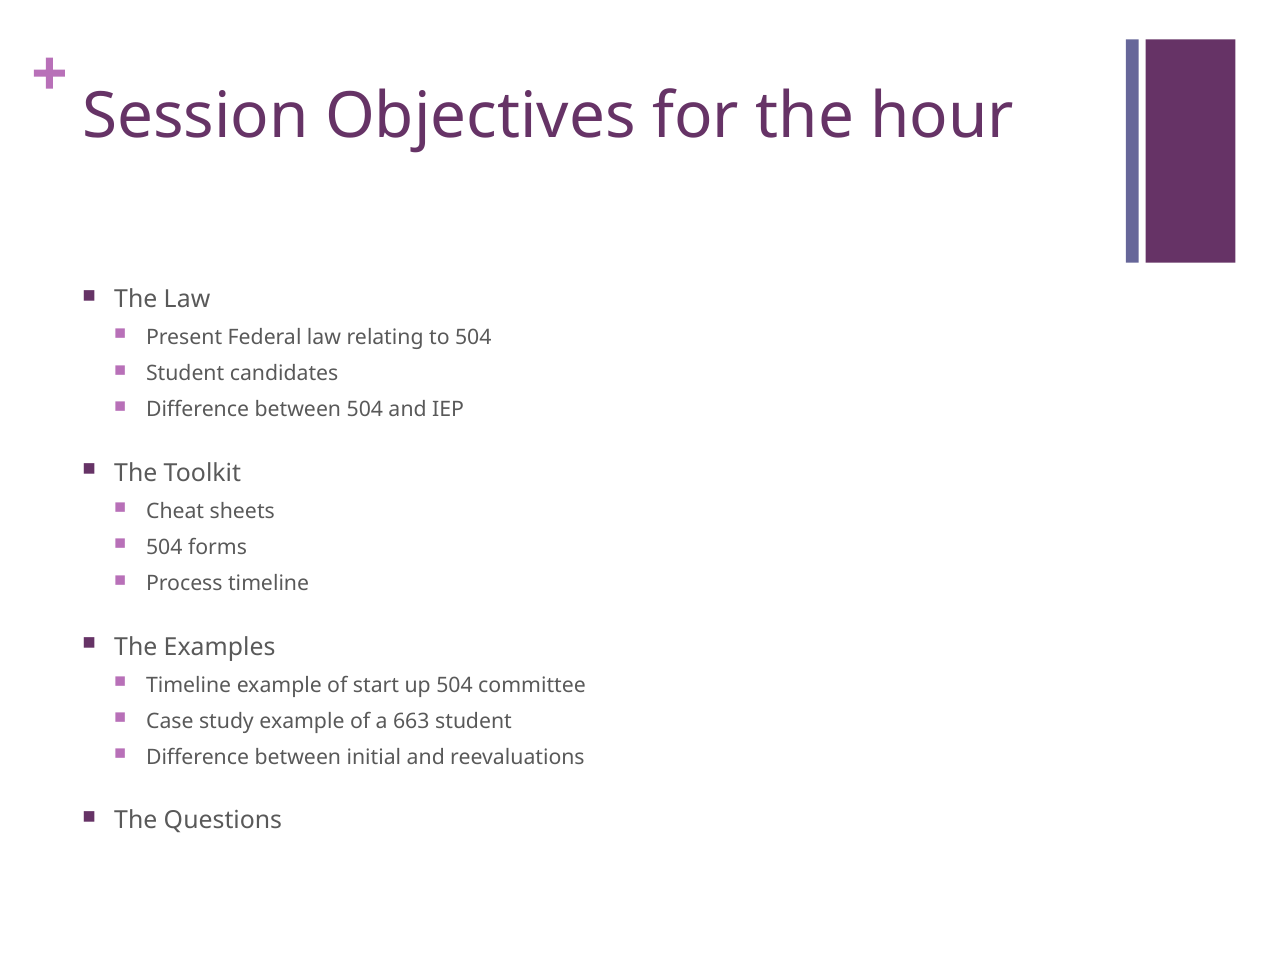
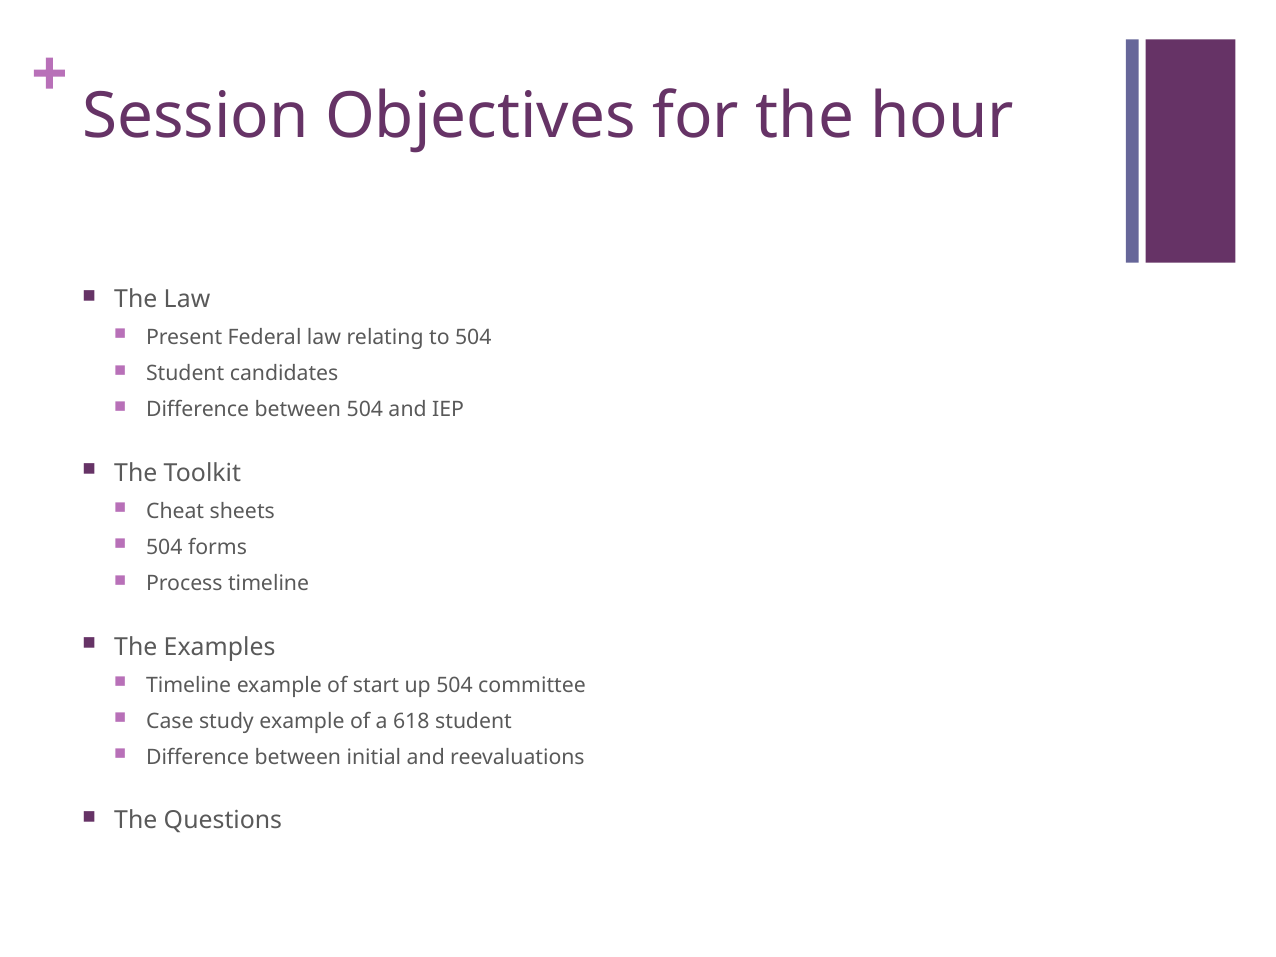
663: 663 -> 618
